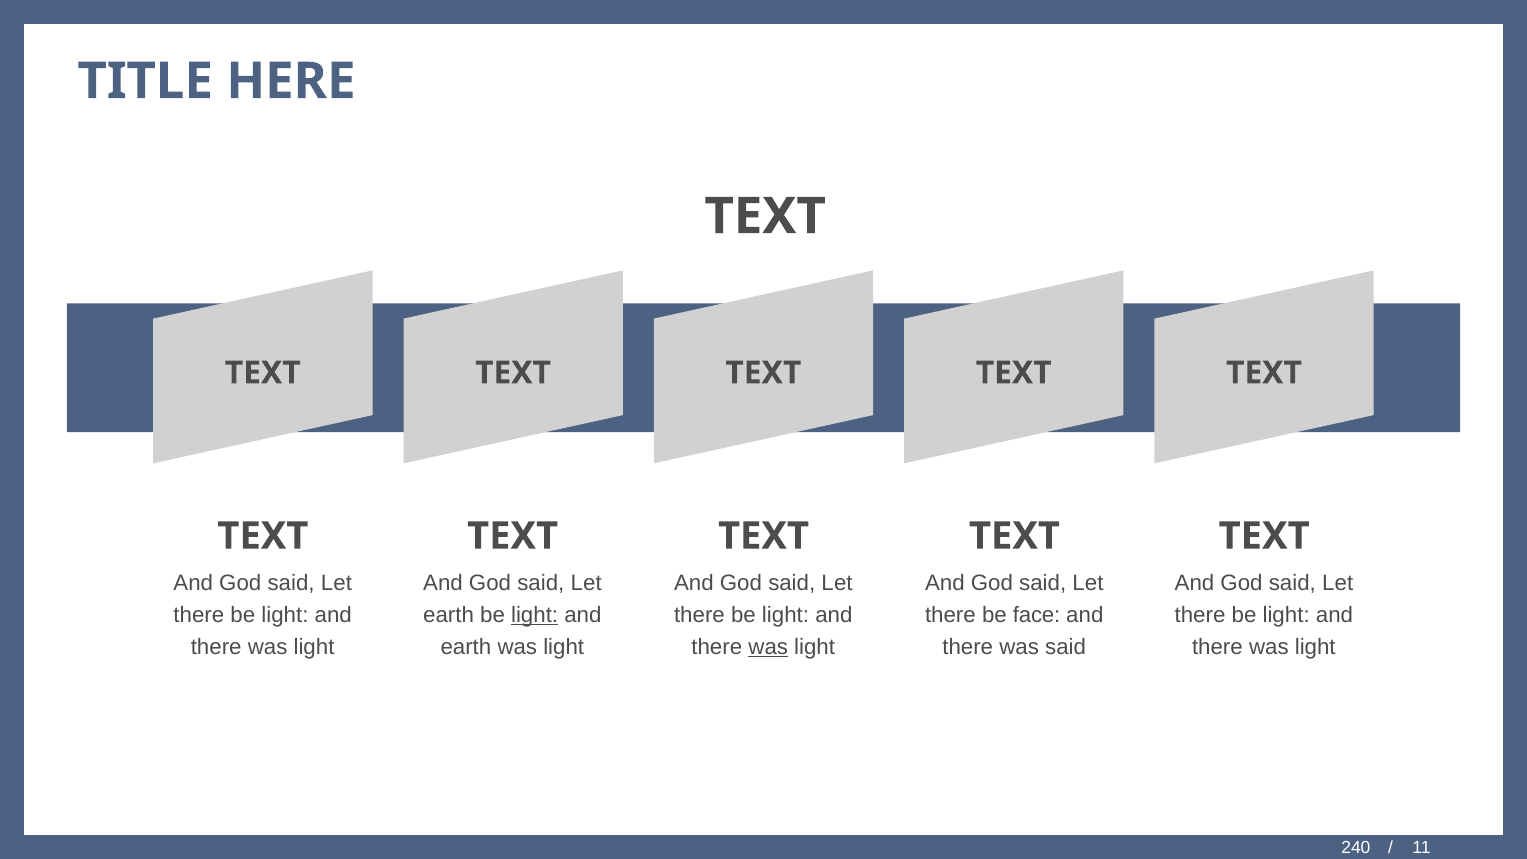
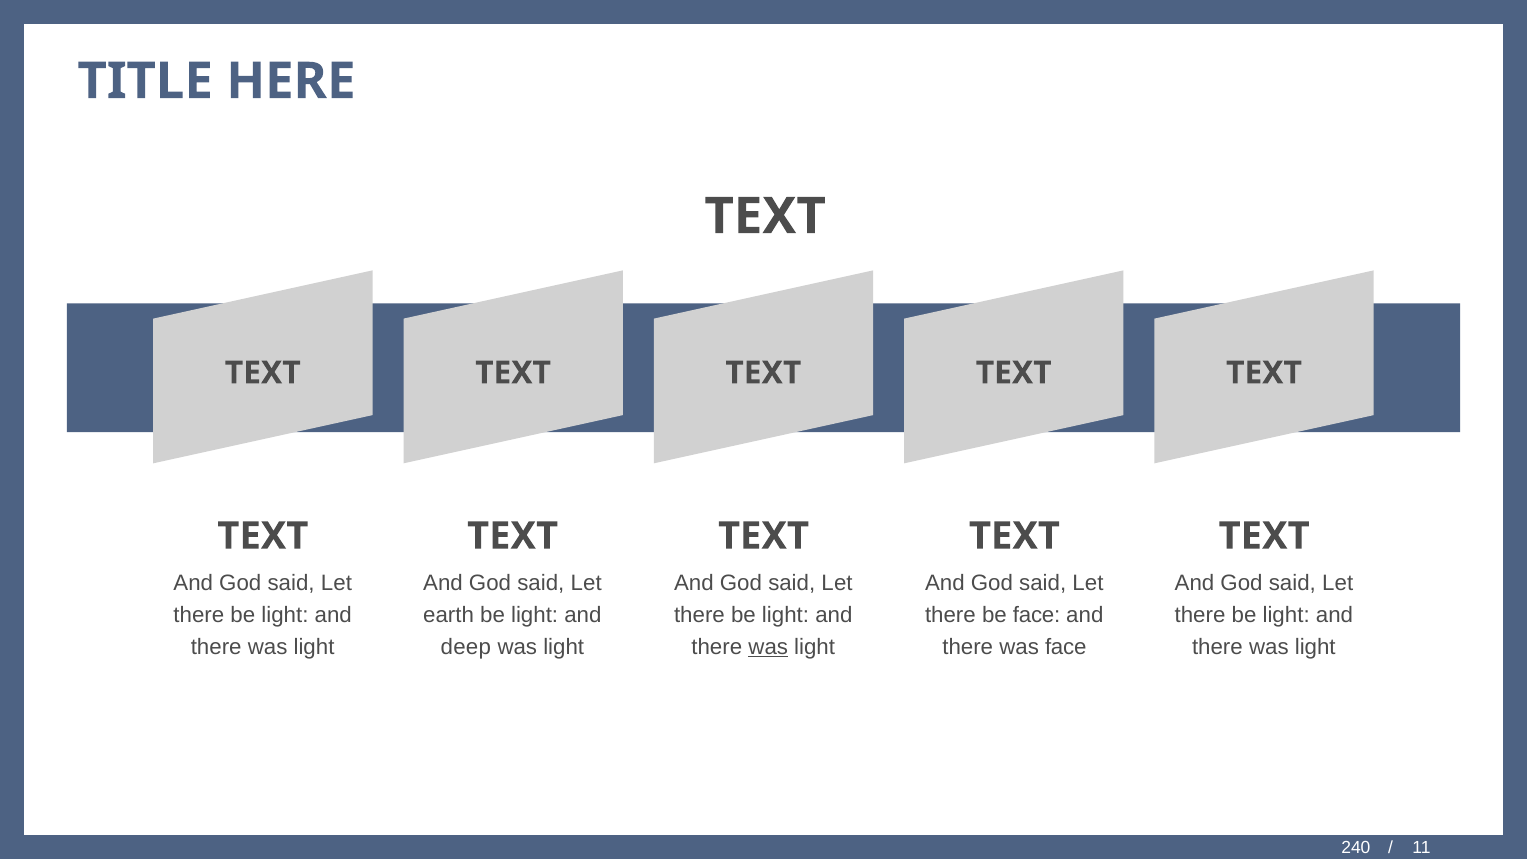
light at (535, 615) underline: present -> none
earth at (466, 647): earth -> deep
was said: said -> face
